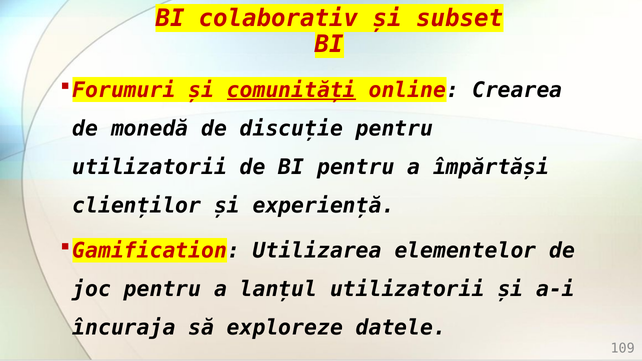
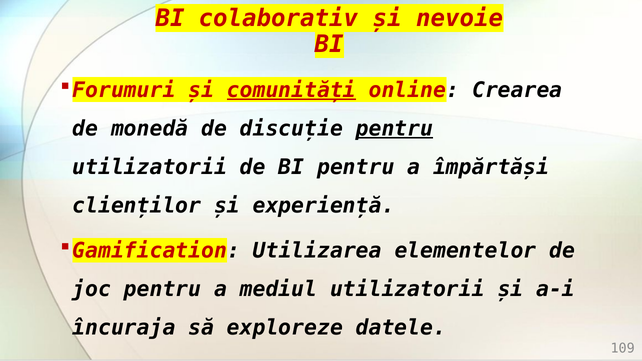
subset: subset -> nevoie
pentru at (394, 128) underline: none -> present
lanțul: lanțul -> mediul
